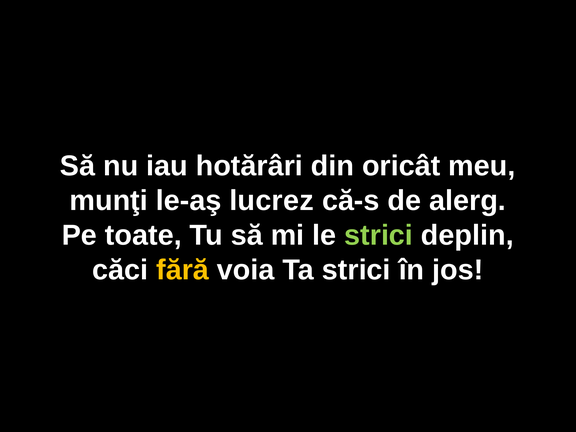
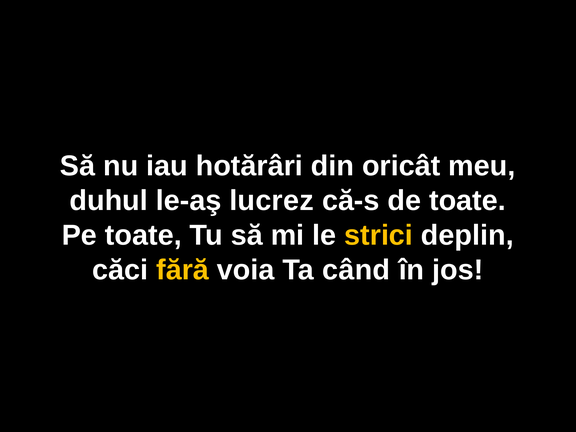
munţi: munţi -> duhul
de alerg: alerg -> toate
strici at (379, 235) colour: light green -> yellow
Ta strici: strici -> când
